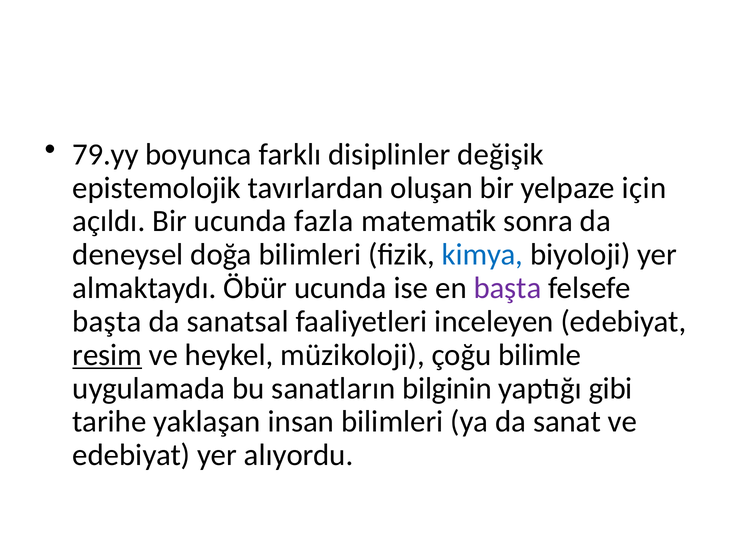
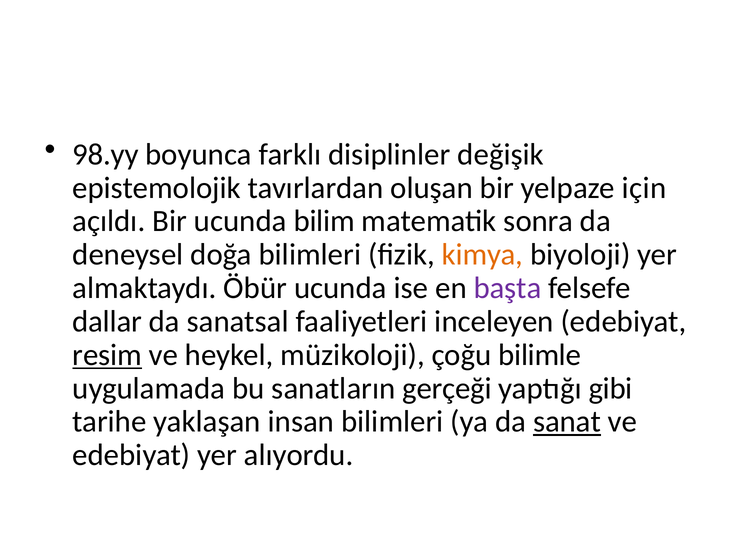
79.yy: 79.yy -> 98.yy
fazla: fazla -> bilim
kimya colour: blue -> orange
başta at (107, 321): başta -> dallar
bilginin: bilginin -> gerçeği
sanat underline: none -> present
